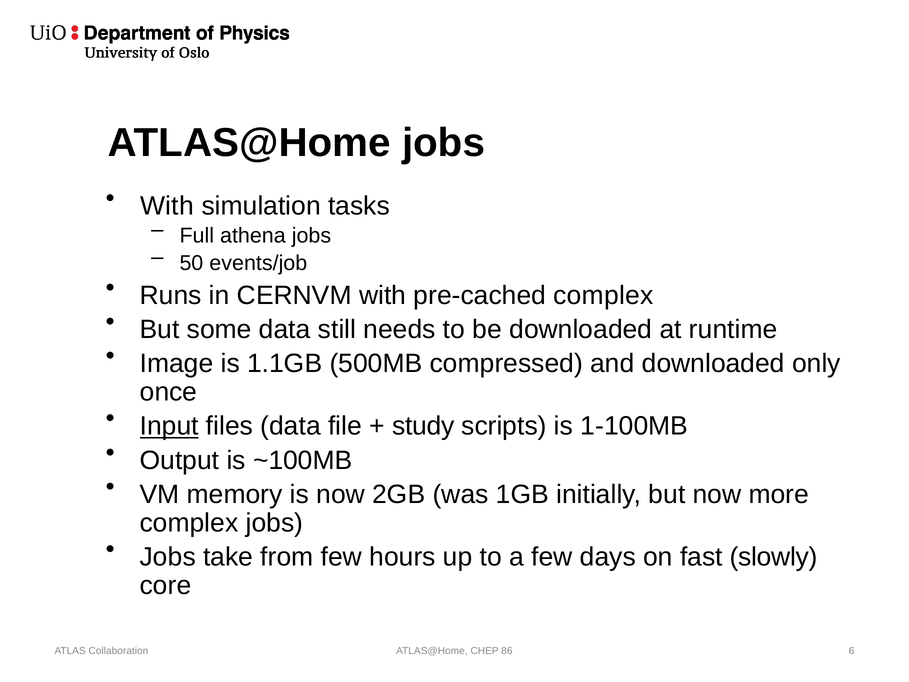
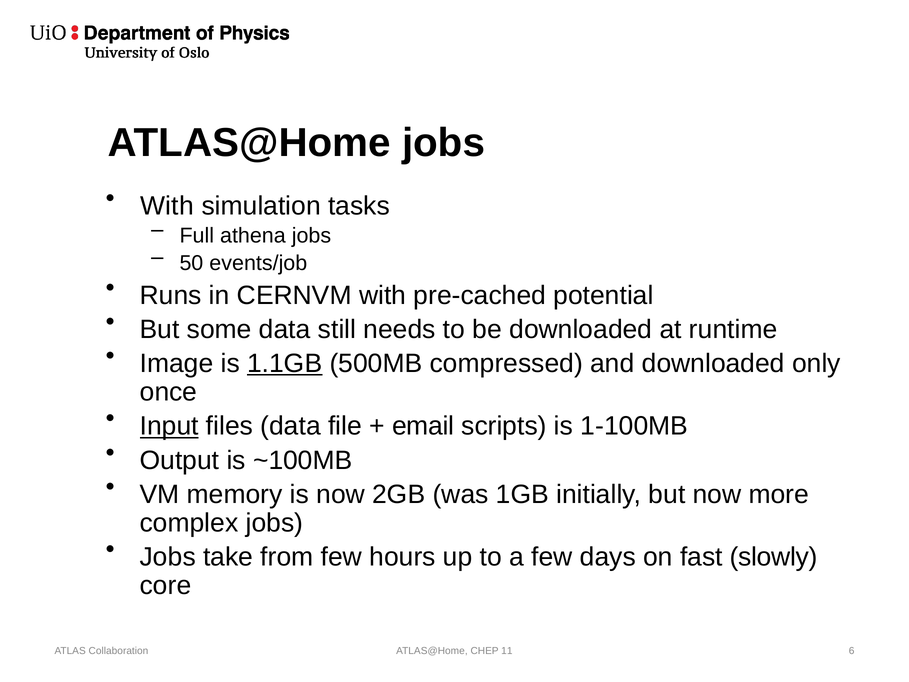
pre-cached complex: complex -> potential
1.1GB underline: none -> present
study: study -> email
86: 86 -> 11
